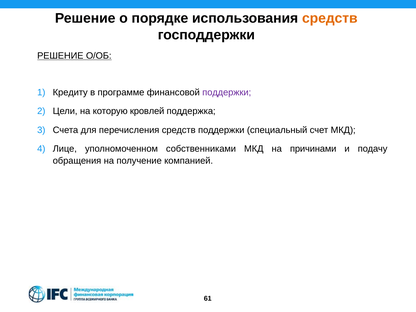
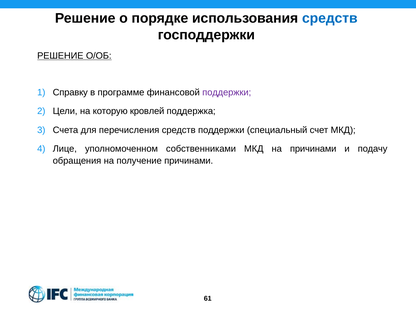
средств at (330, 18) colour: orange -> blue
Кредиту: Кредиту -> Справку
получение компанией: компанией -> причинами
